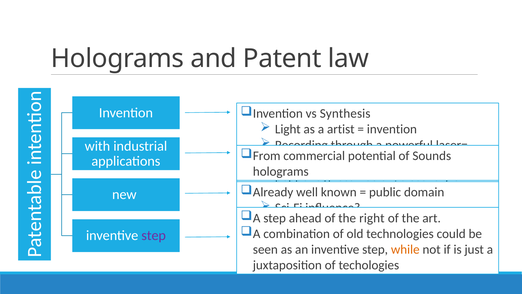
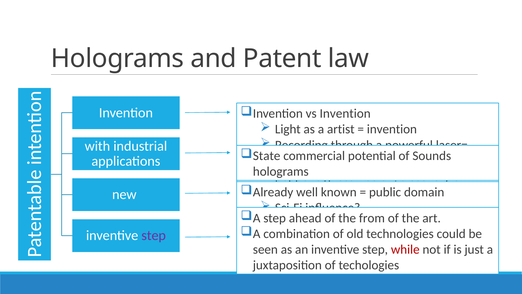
vs Synthesis: Synthesis -> Invention
From: From -> State
right: right -> from
while colour: orange -> red
